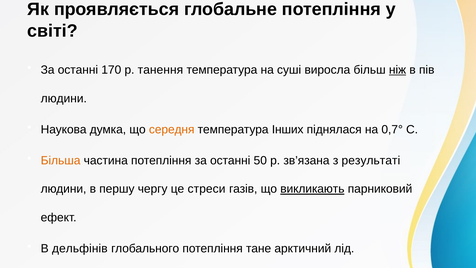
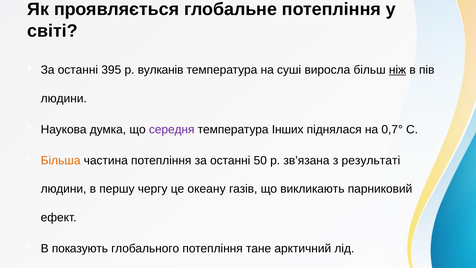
170: 170 -> 395
танення: танення -> вулканів
середня colour: orange -> purple
стреси: стреси -> океану
викликають underline: present -> none
дельфінів: дельфінів -> показують
